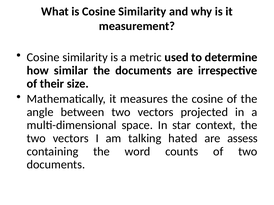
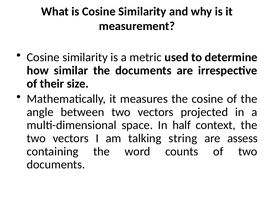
star: star -> half
hated: hated -> string
